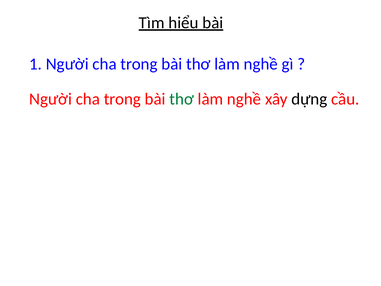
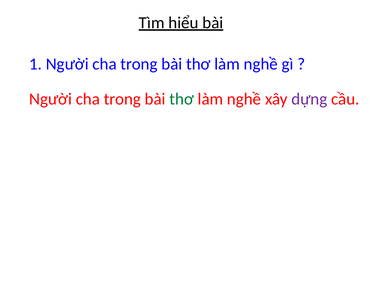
dựng colour: black -> purple
